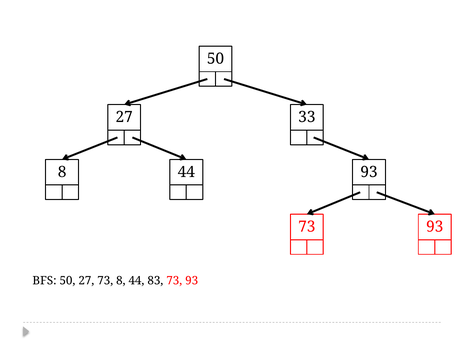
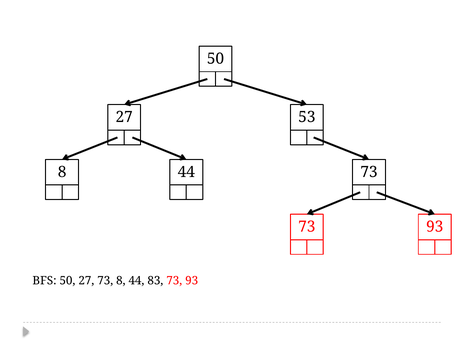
33: 33 -> 53
44 93: 93 -> 73
